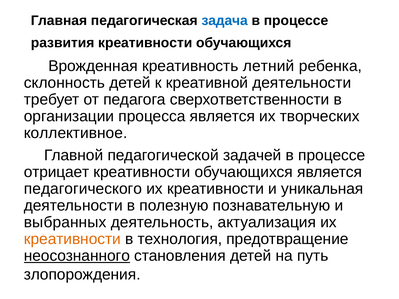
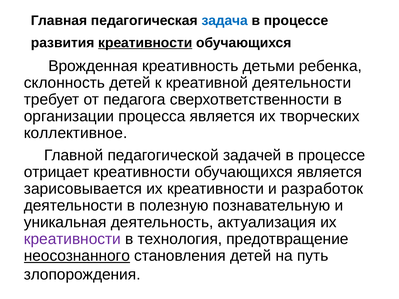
креативности at (145, 43) underline: none -> present
летний: летний -> детьми
педагогического: педагогического -> зарисовывается
уникальная: уникальная -> разработок
выбранных: выбранных -> уникальная
креативности at (72, 239) colour: orange -> purple
